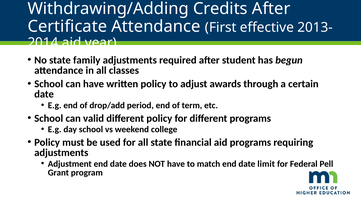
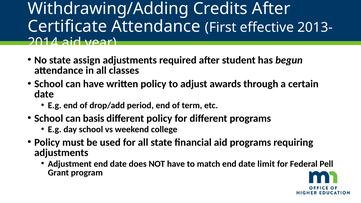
family: family -> assign
valid: valid -> basis
